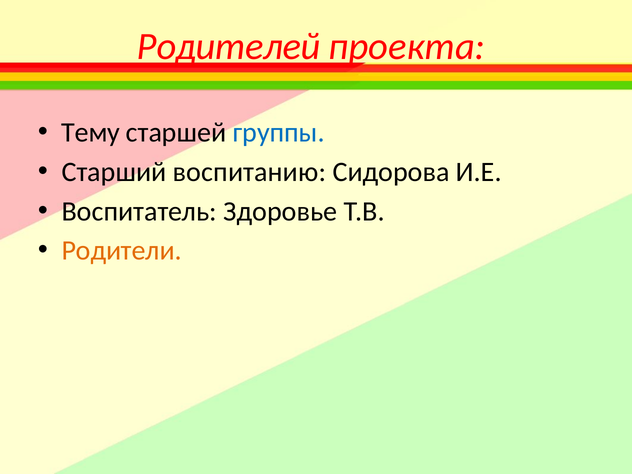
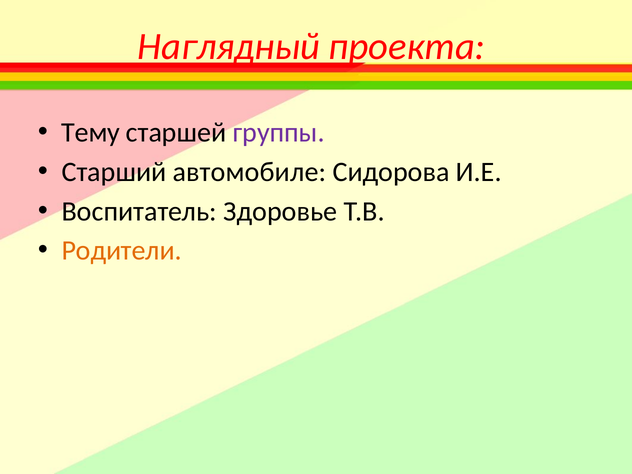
Родителей: Родителей -> Наглядный
группы colour: blue -> purple
воспитанию: воспитанию -> автомобиле
